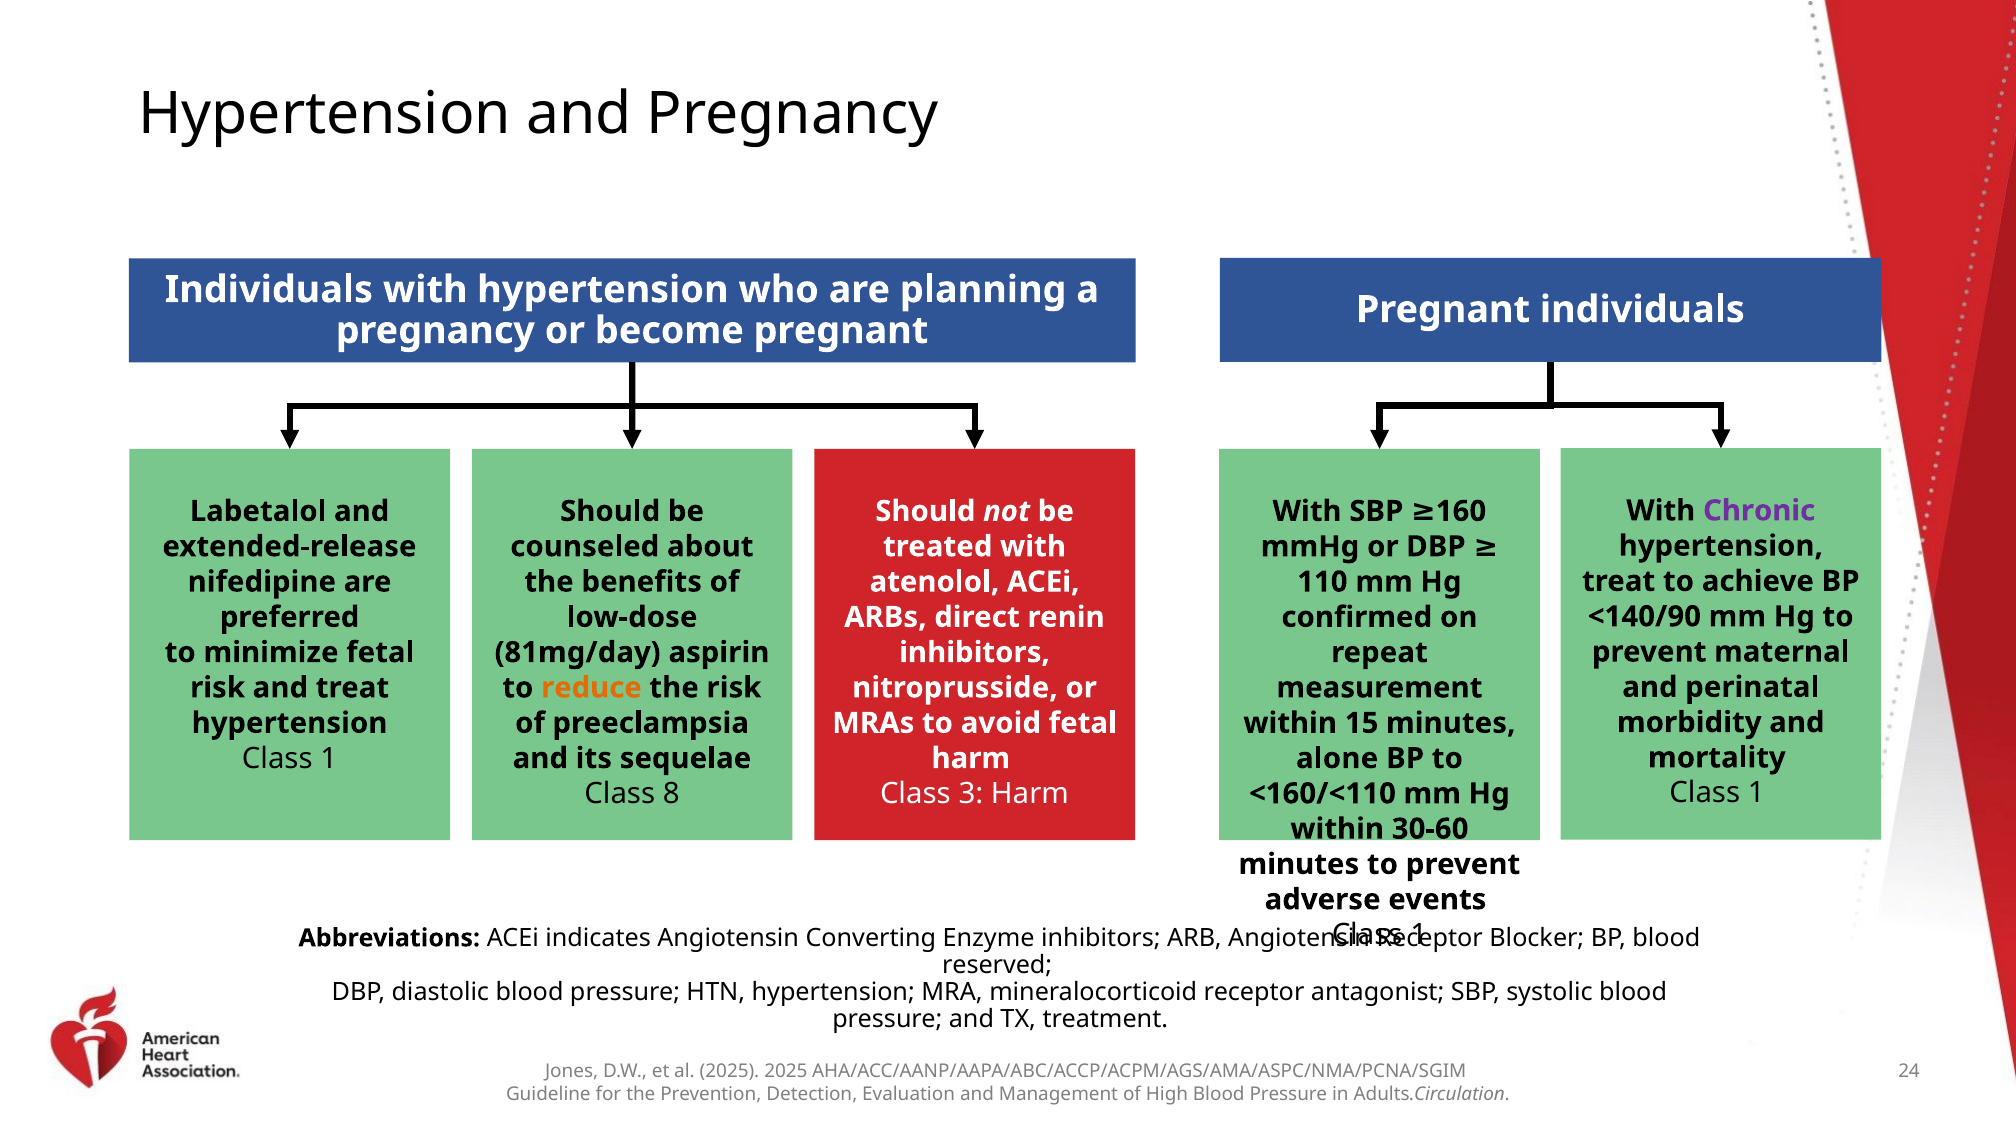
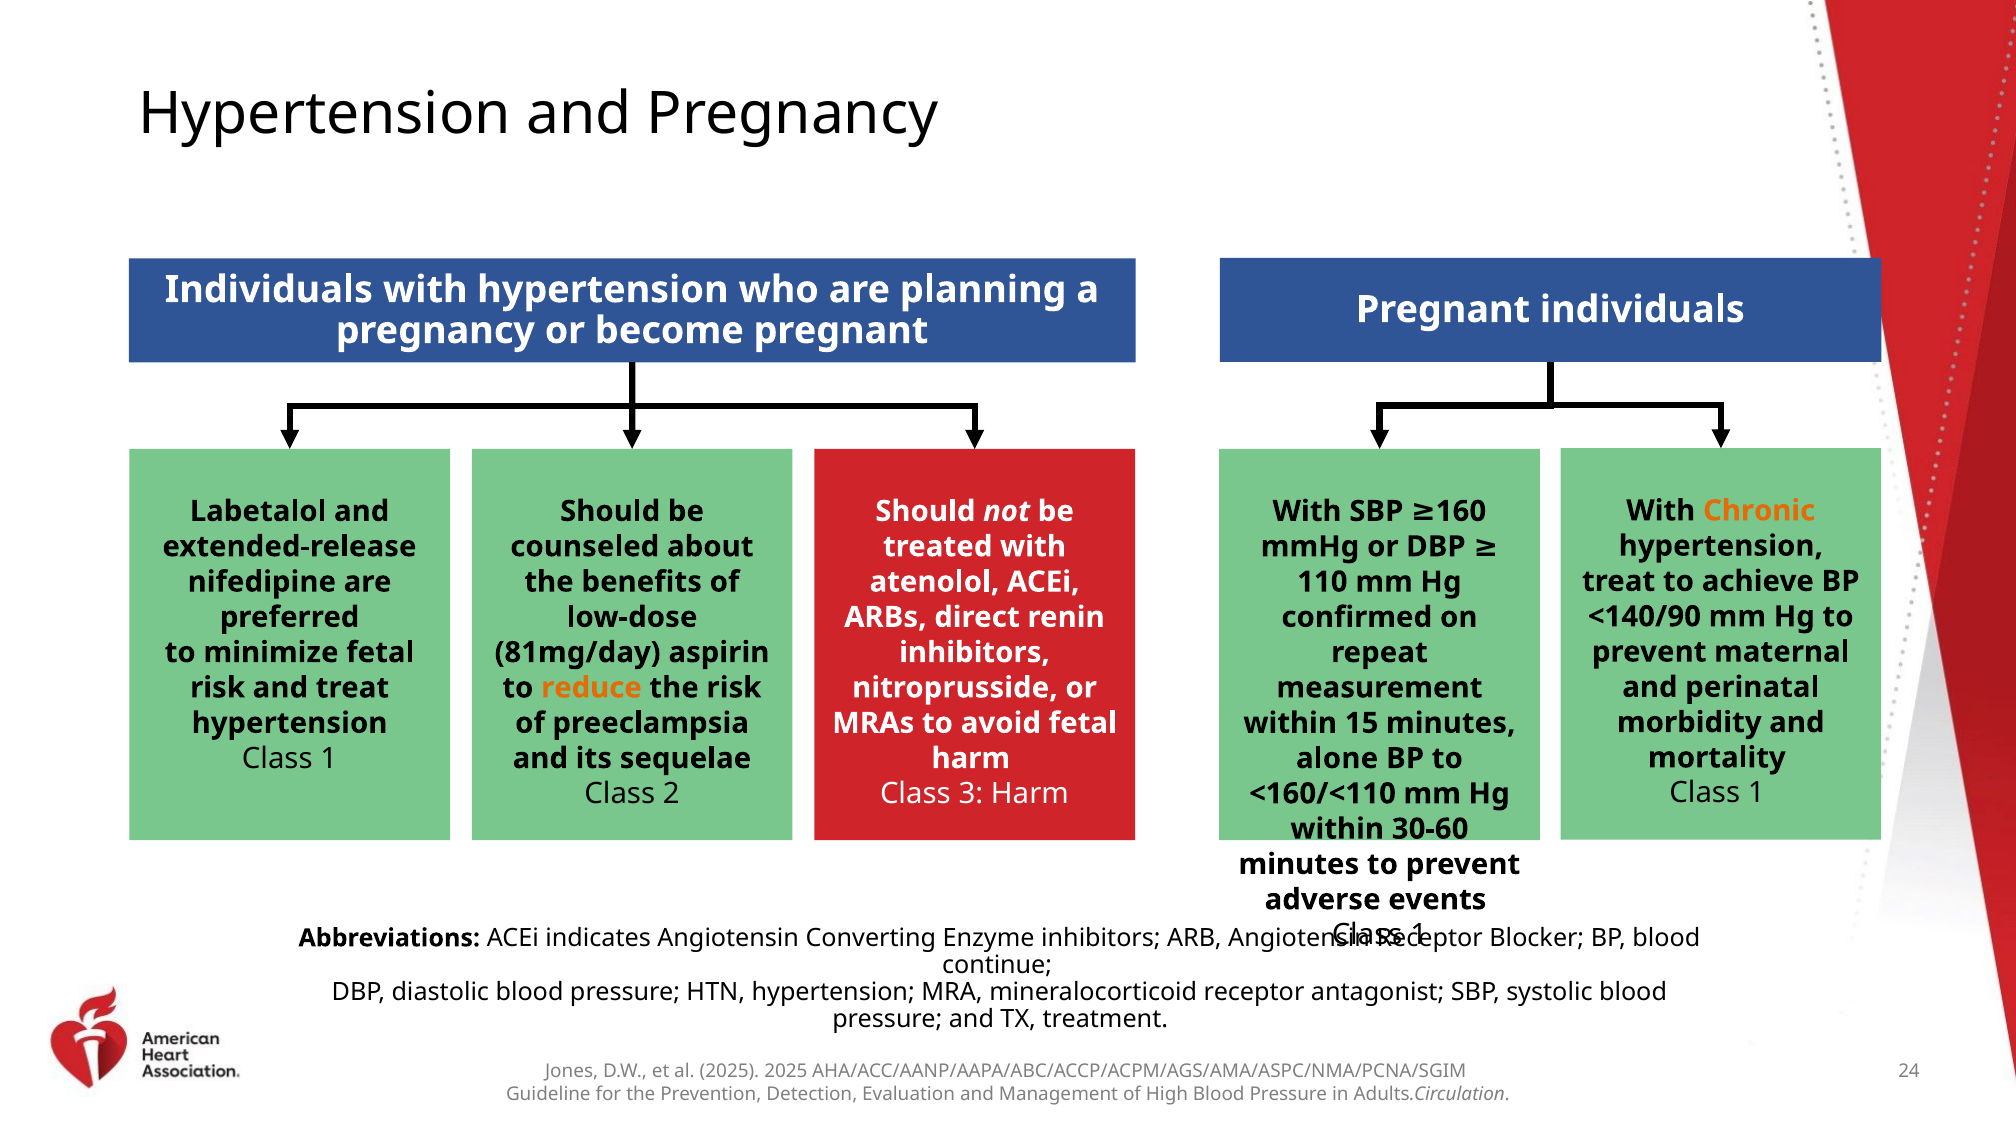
Chronic colour: purple -> orange
8: 8 -> 2
reserved: reserved -> continue
